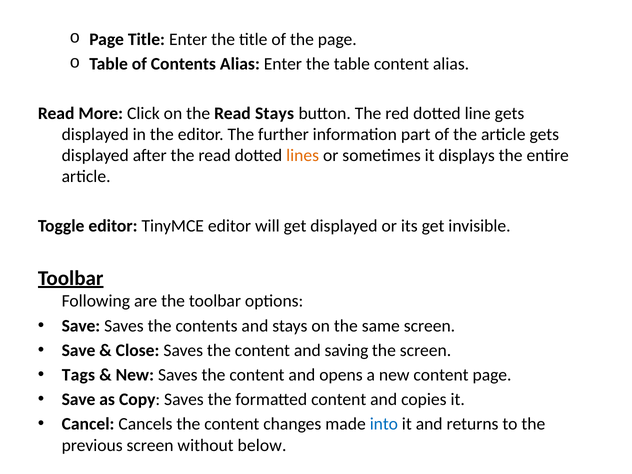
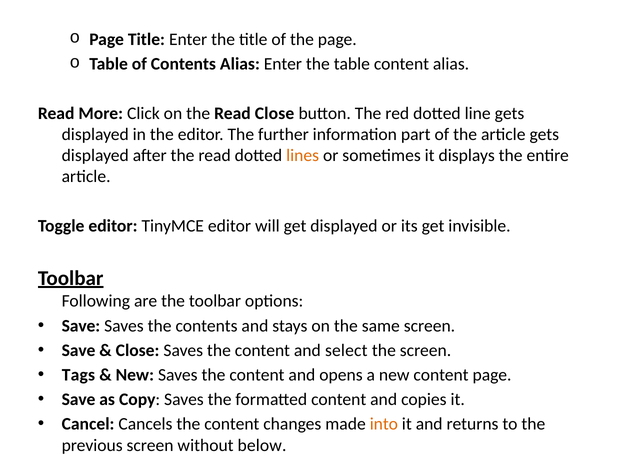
Read Stays: Stays -> Close
saving: saving -> select
into colour: blue -> orange
